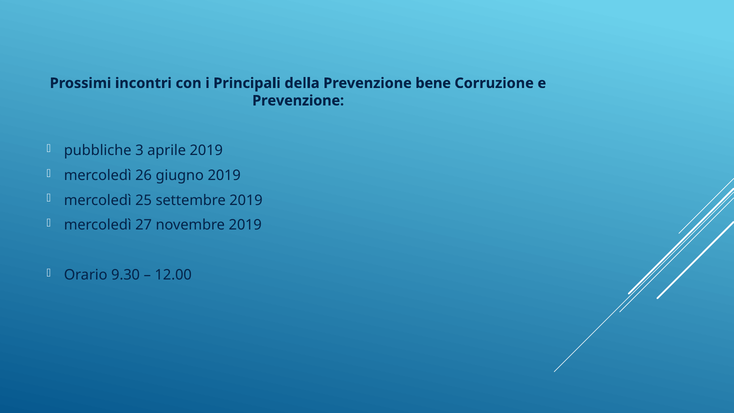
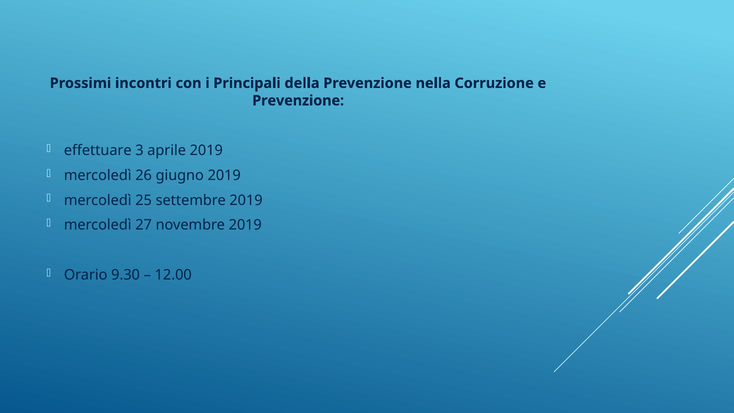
bene: bene -> nella
pubbliche: pubbliche -> effettuare
